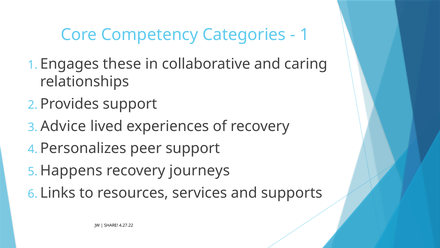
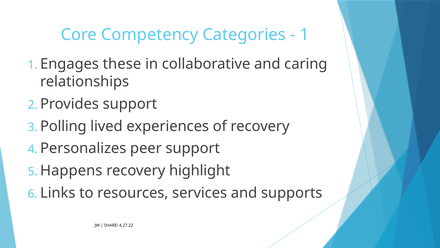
Advice: Advice -> Polling
journeys: journeys -> highlight
